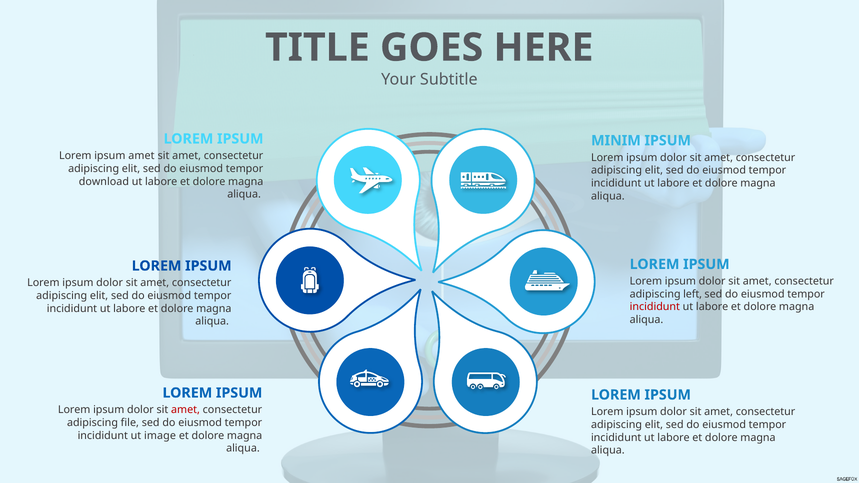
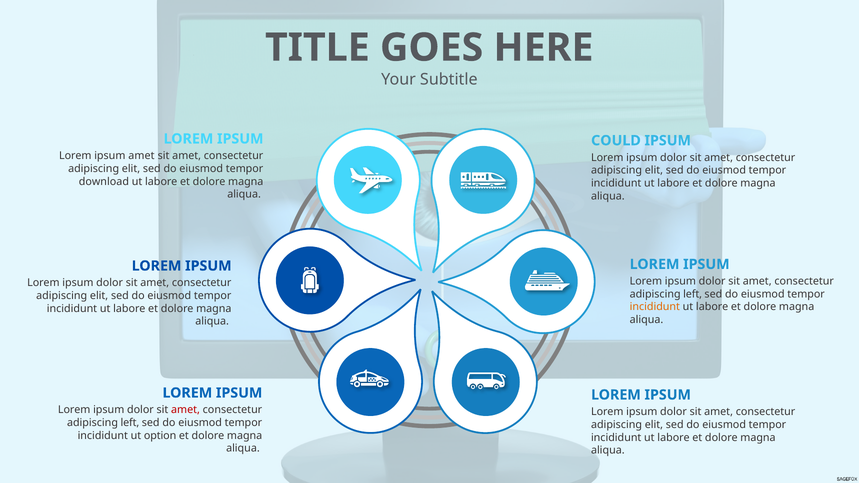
MINIM: MINIM -> COULD
incididunt at (655, 307) colour: red -> orange
file at (130, 423): file -> left
image: image -> option
